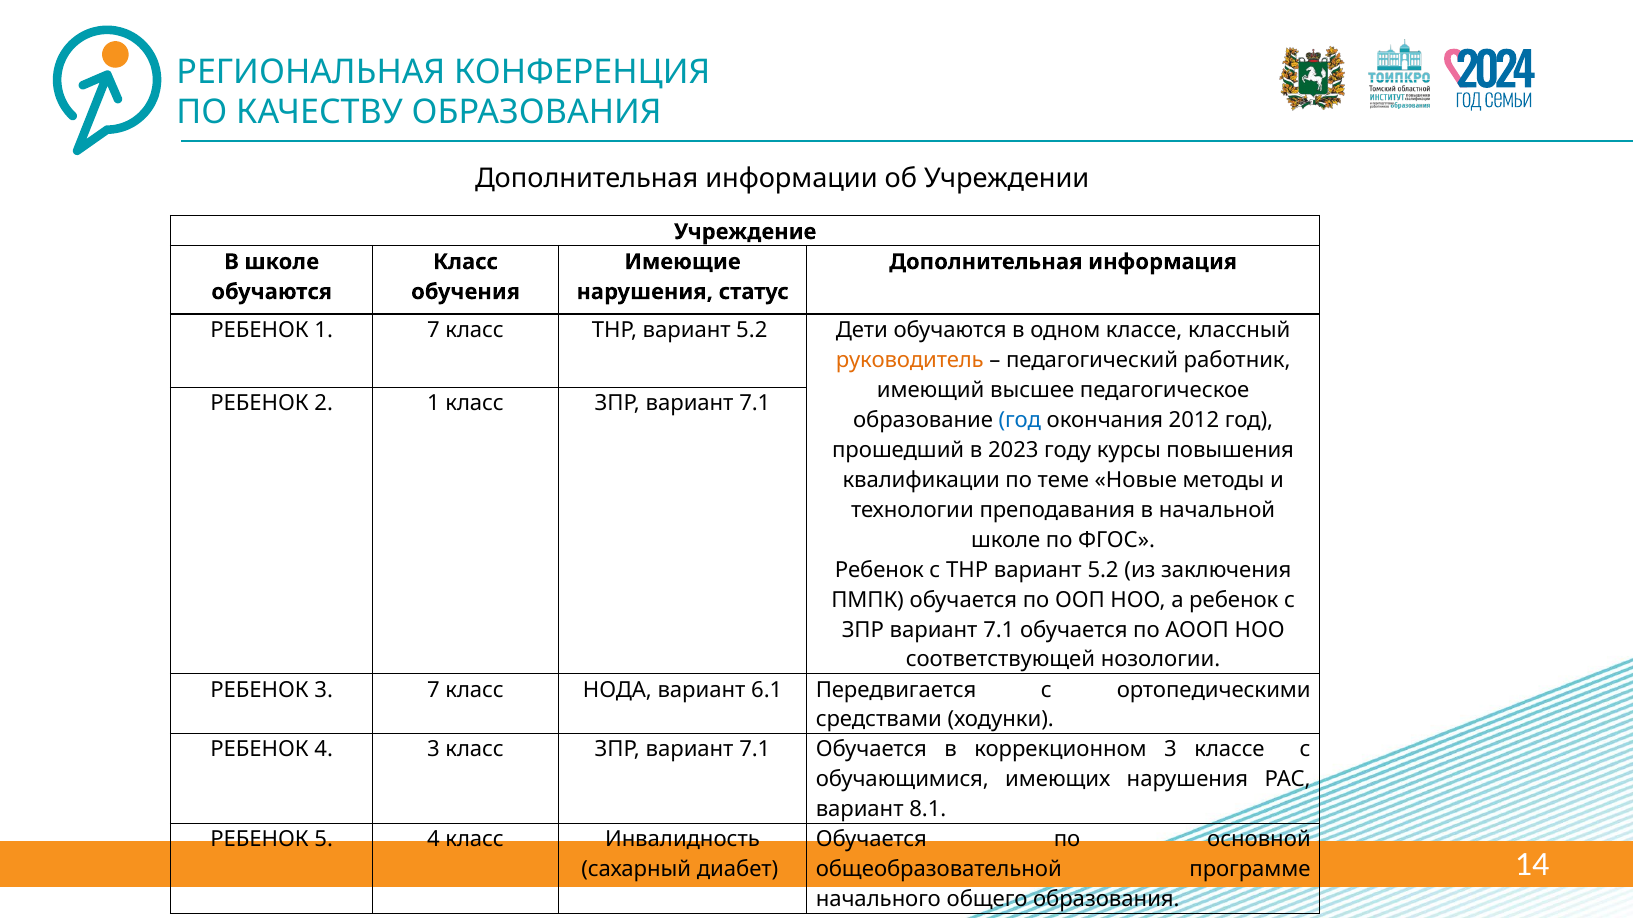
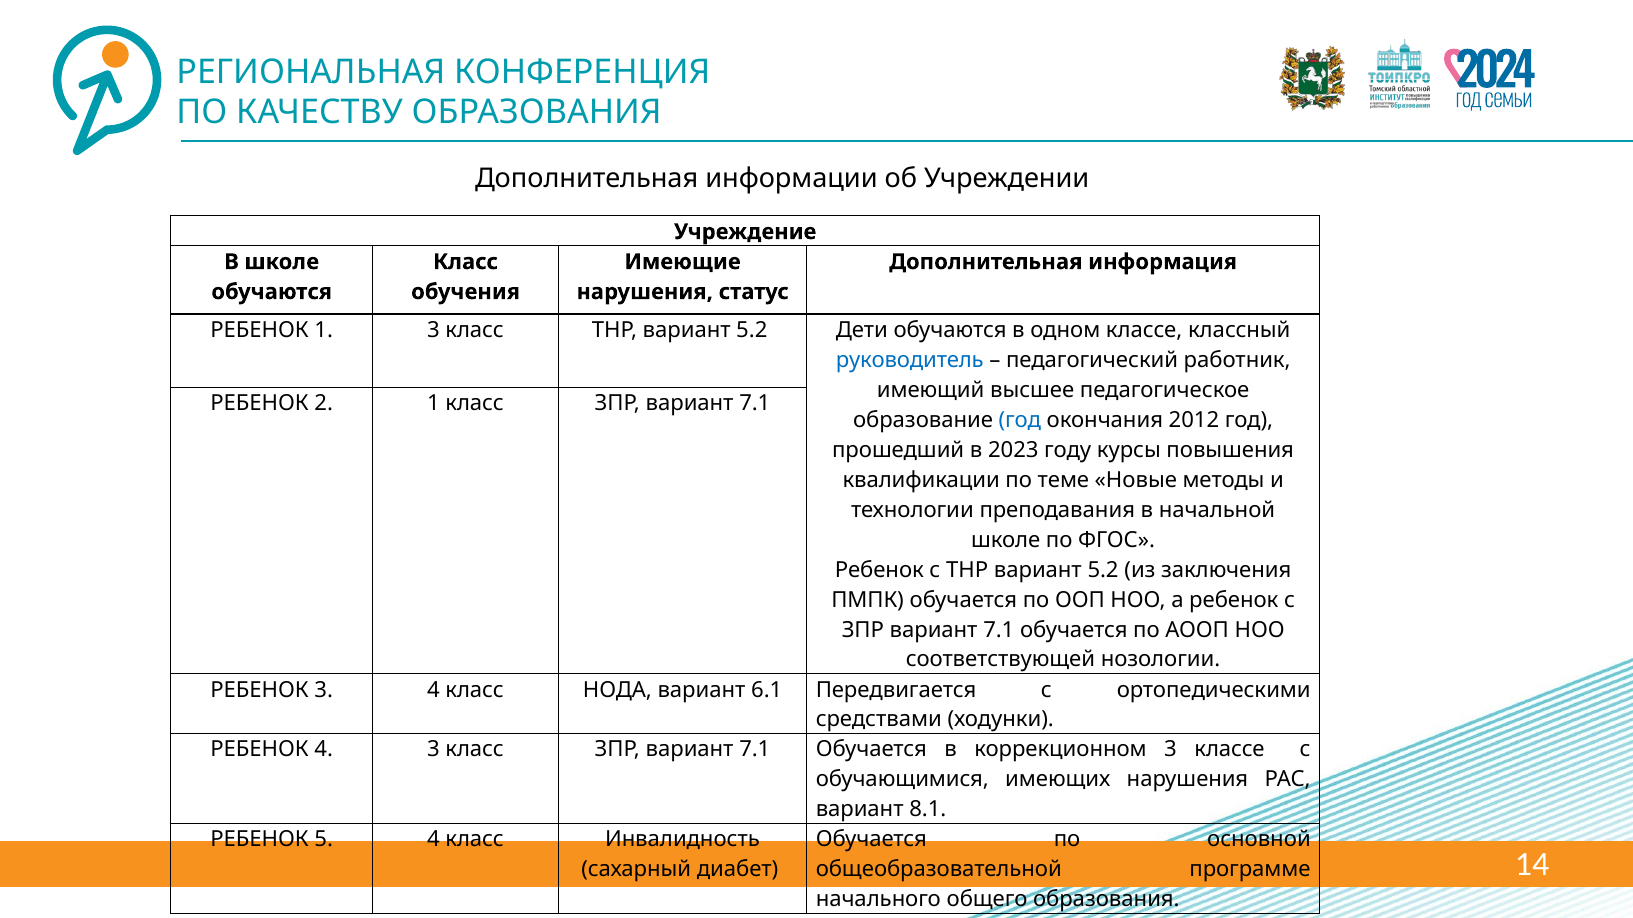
1 7: 7 -> 3
руководитель colour: orange -> blue
3 7: 7 -> 4
